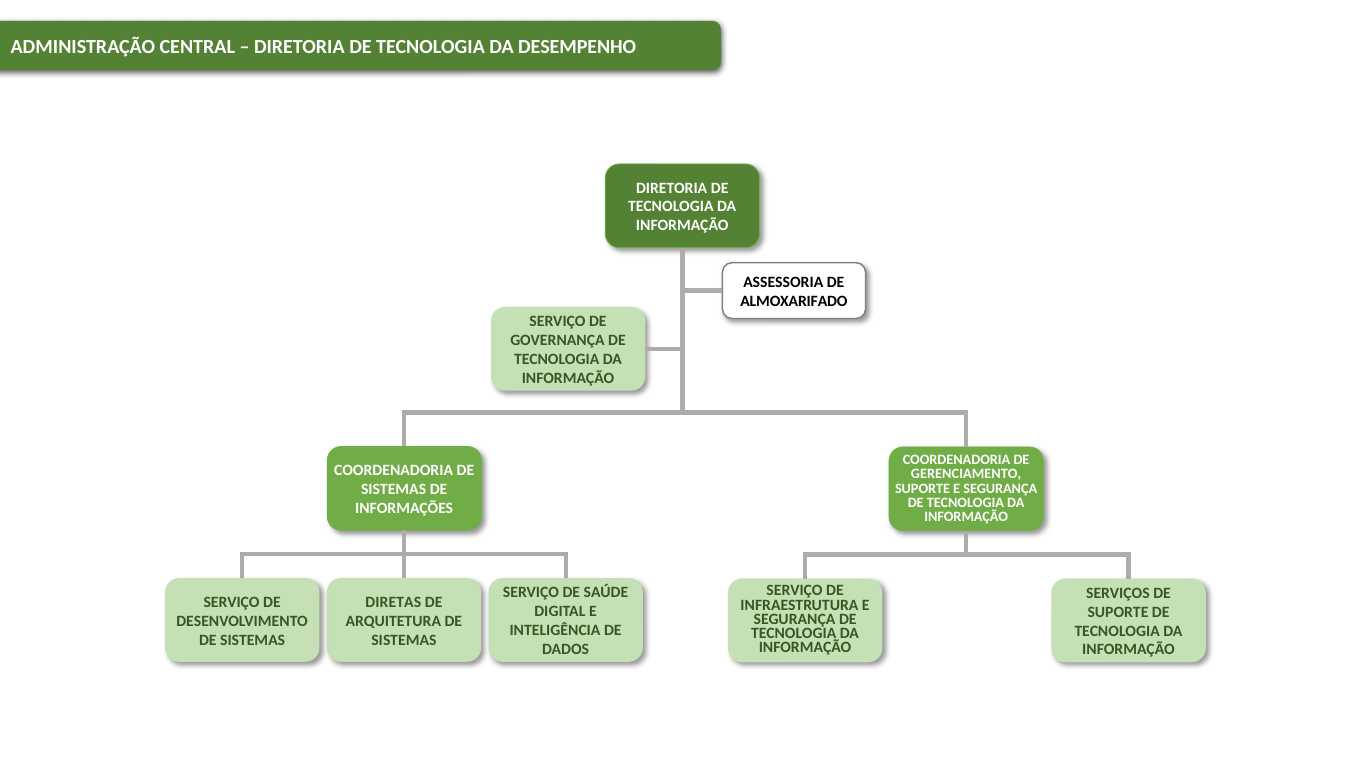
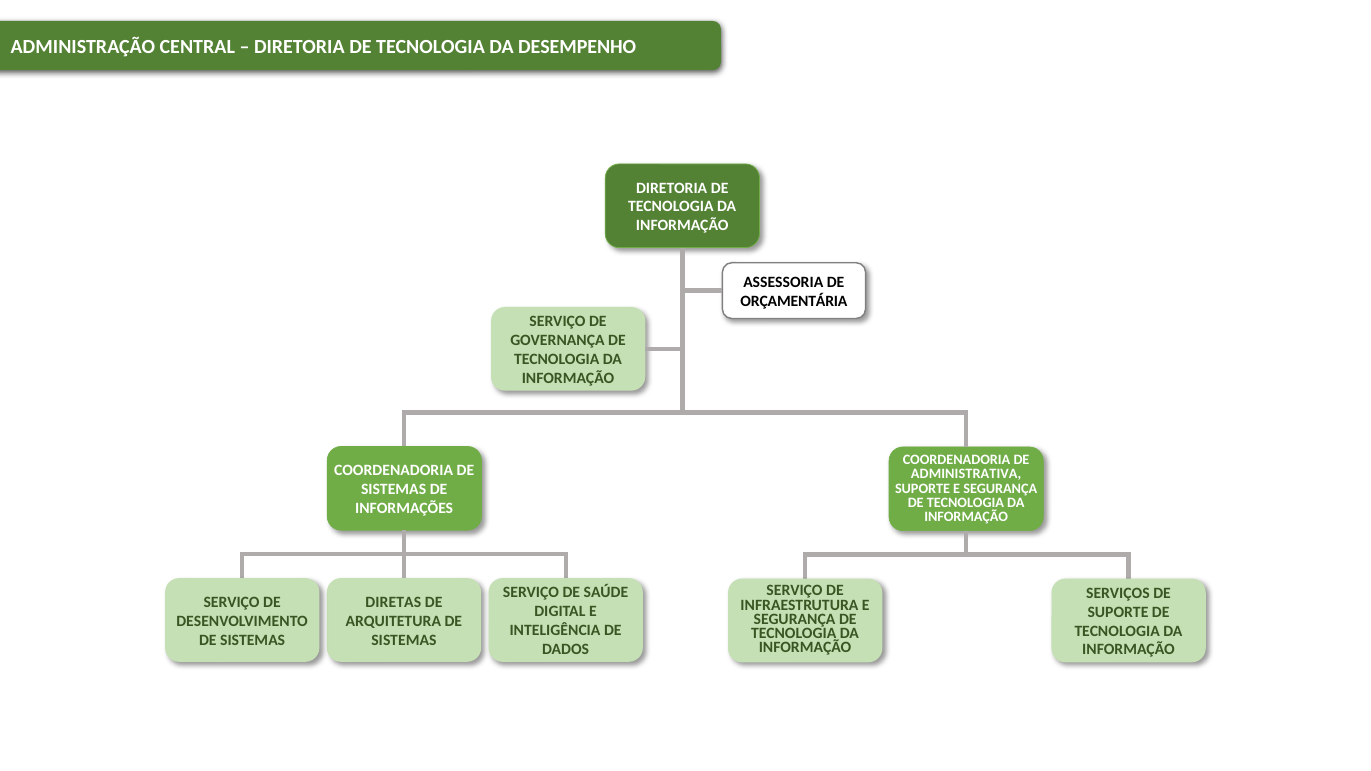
ALMOXARIFADO: ALMOXARIFADO -> ORÇAMENTÁRIA
GERENCIAMENTO: GERENCIAMENTO -> ADMINISTRATIVA
